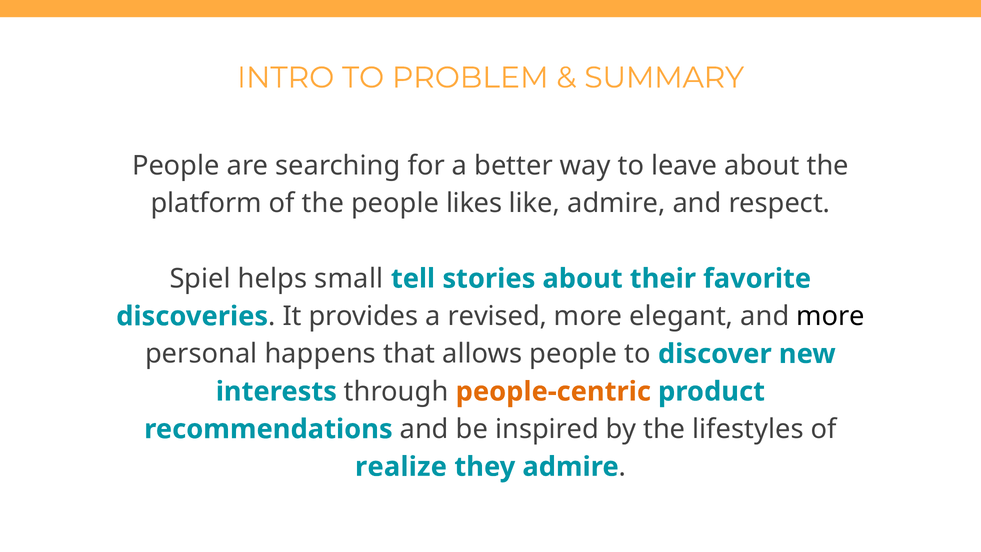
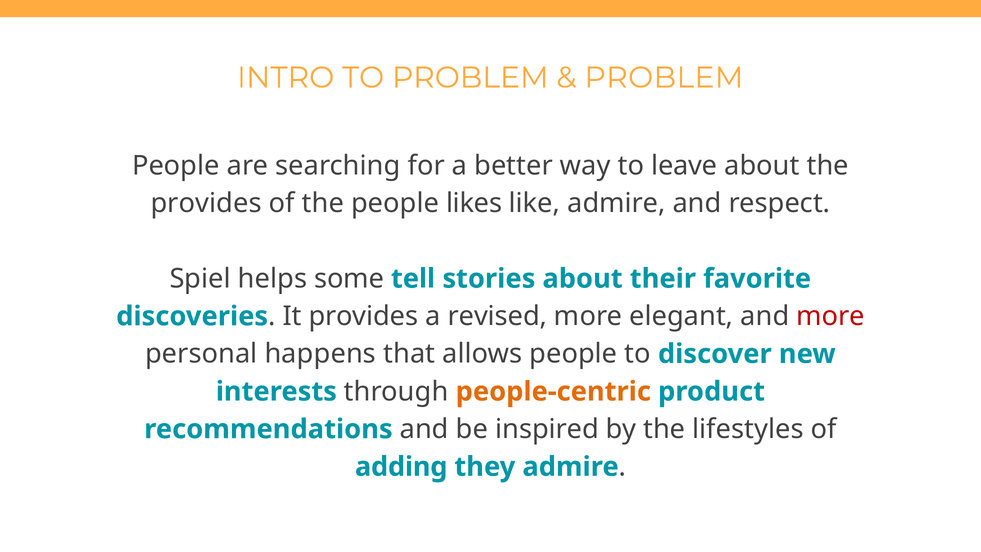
SUMMARY at (664, 78): SUMMARY -> PROBLEM
platform at (206, 203): platform -> provides
small: small -> some
more at (831, 316) colour: black -> red
realize: realize -> adding
